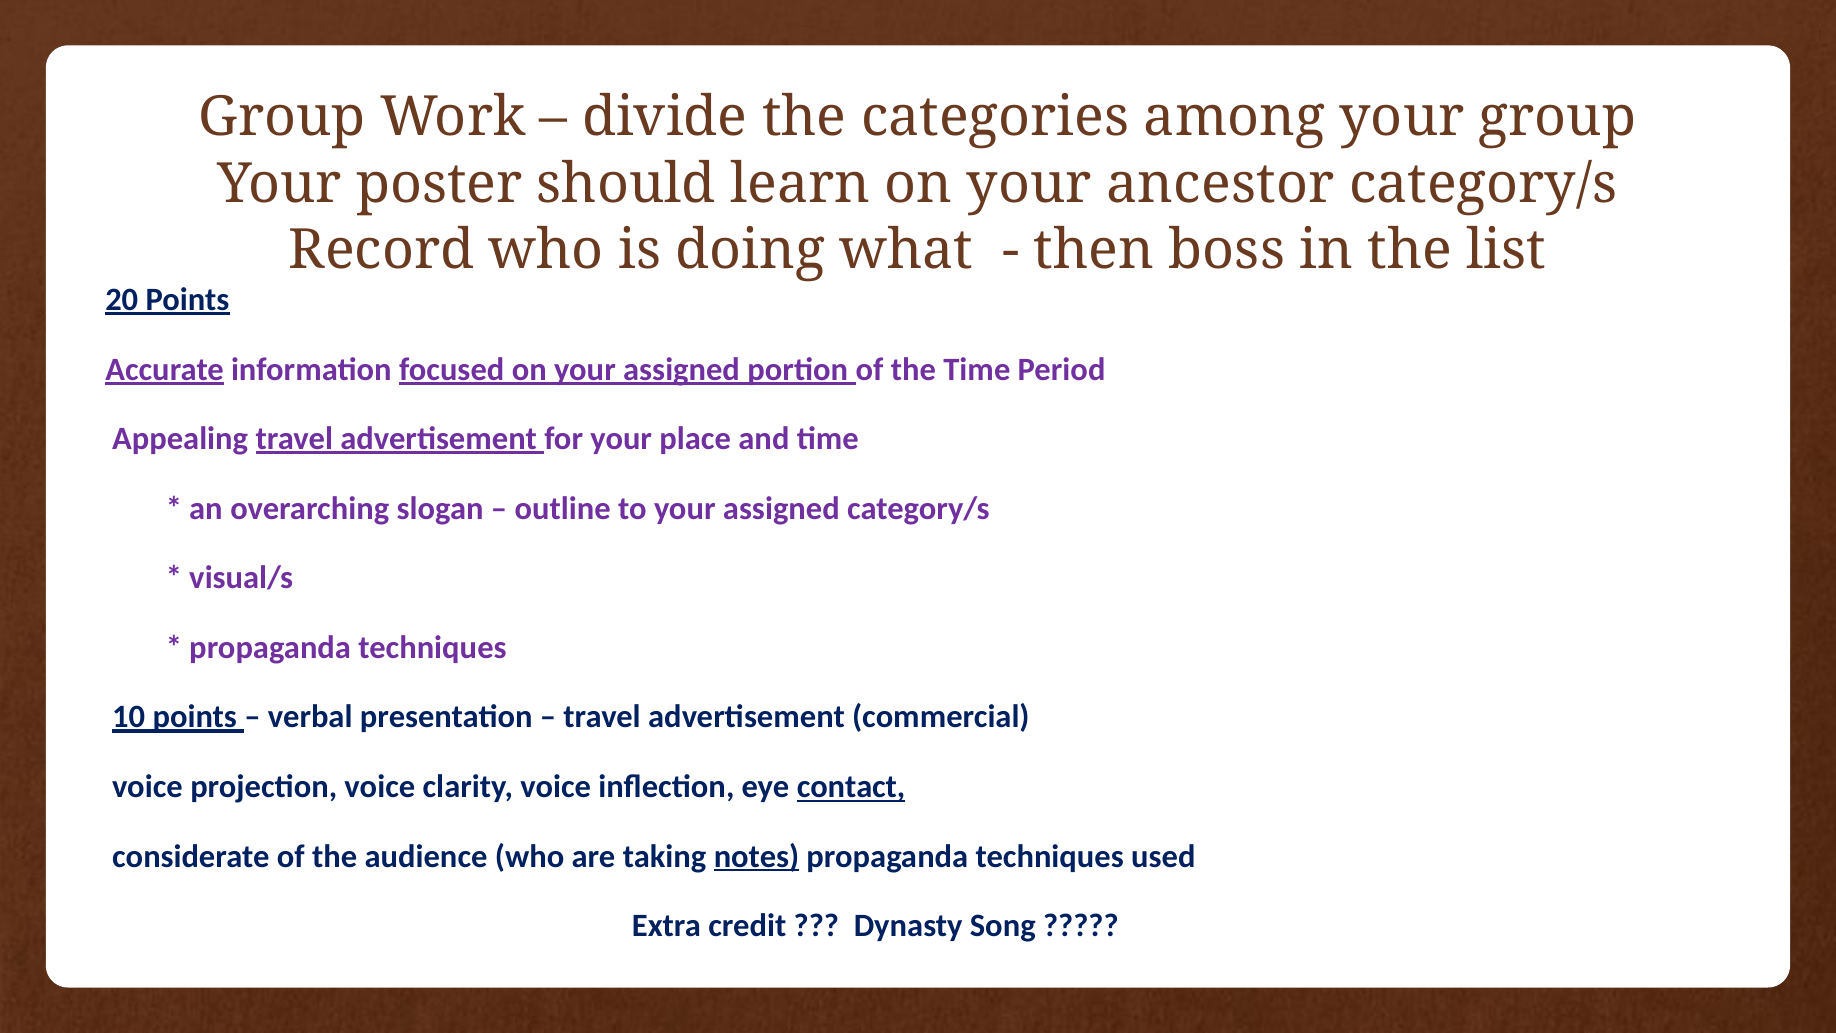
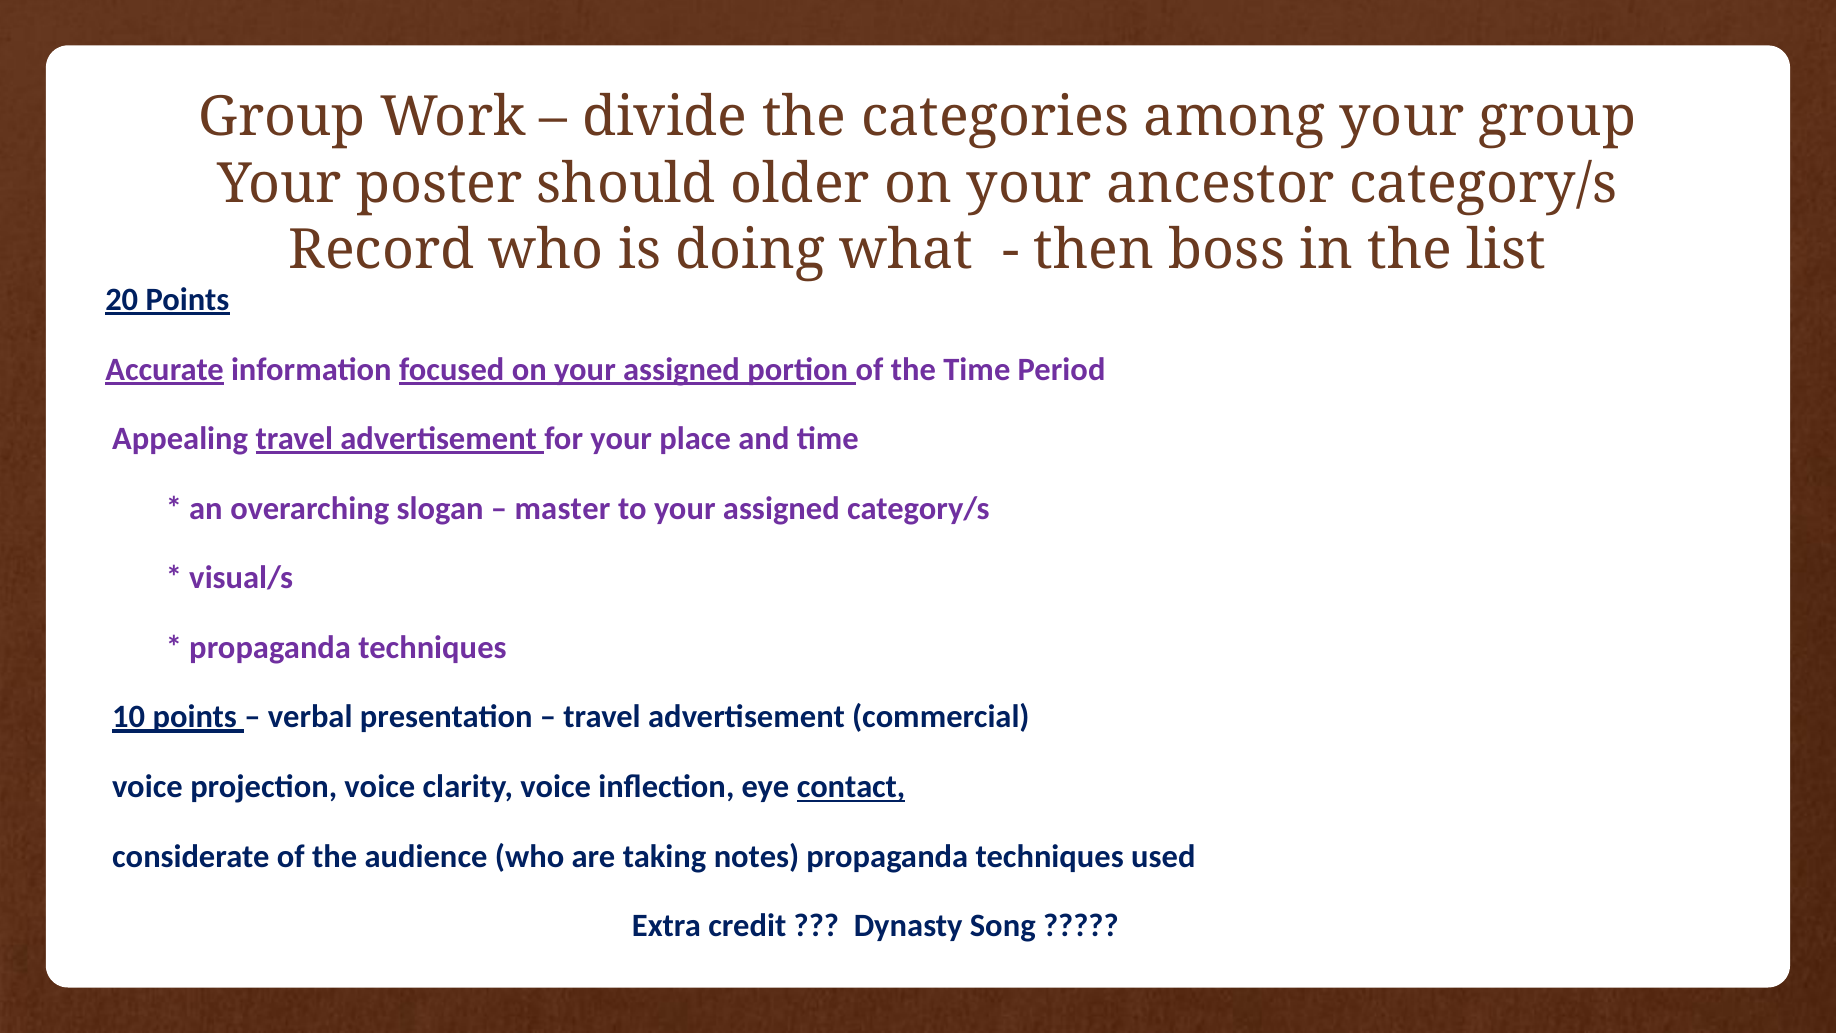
learn: learn -> older
outline: outline -> master
notes underline: present -> none
